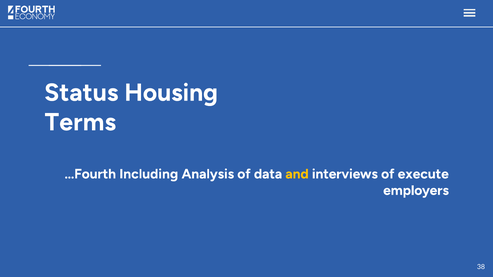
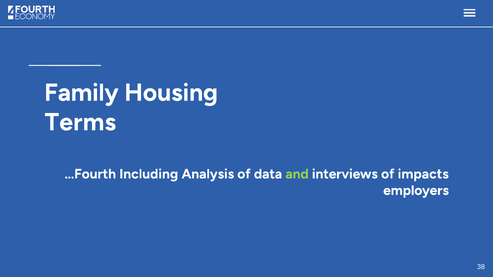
Status: Status -> Family
and colour: yellow -> light green
execute: execute -> impacts
